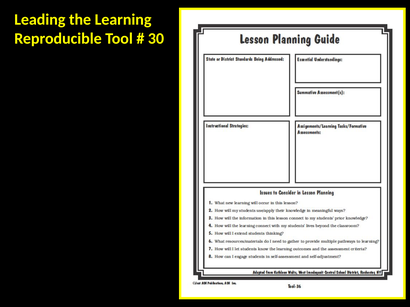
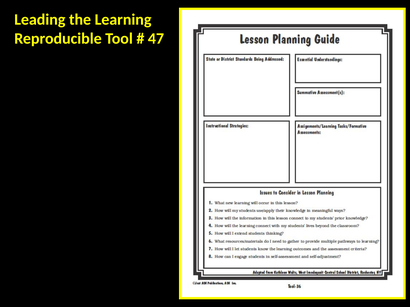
30: 30 -> 47
